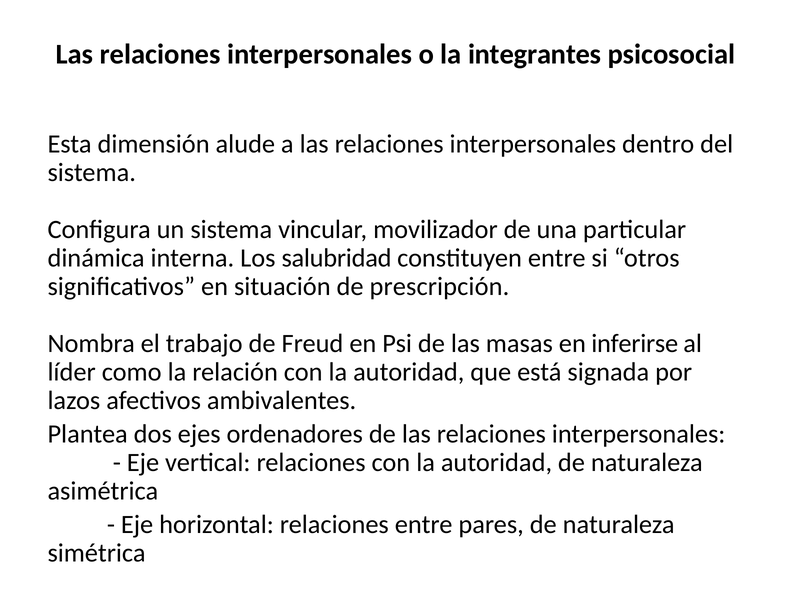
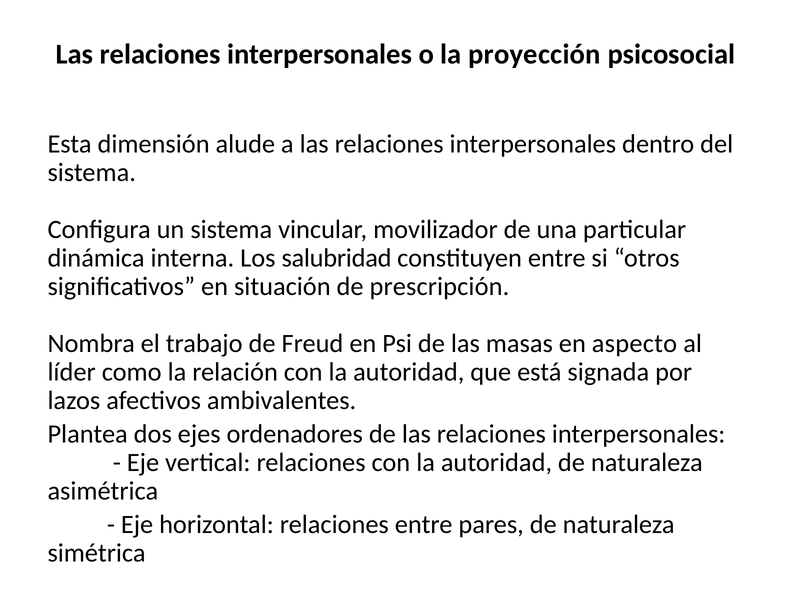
integrantes: integrantes -> proyección
inferirse: inferirse -> aspecto
